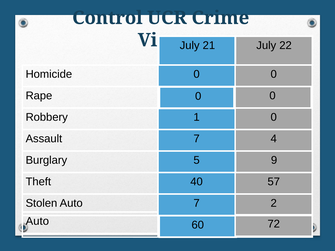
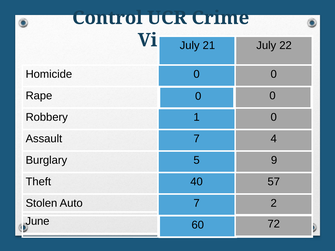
Auto at (37, 221): Auto -> June
